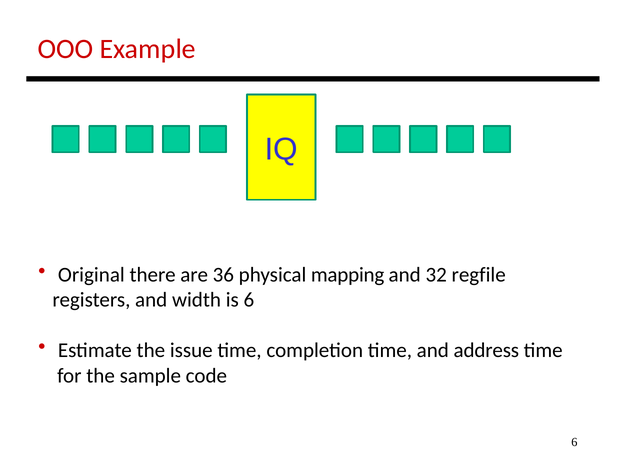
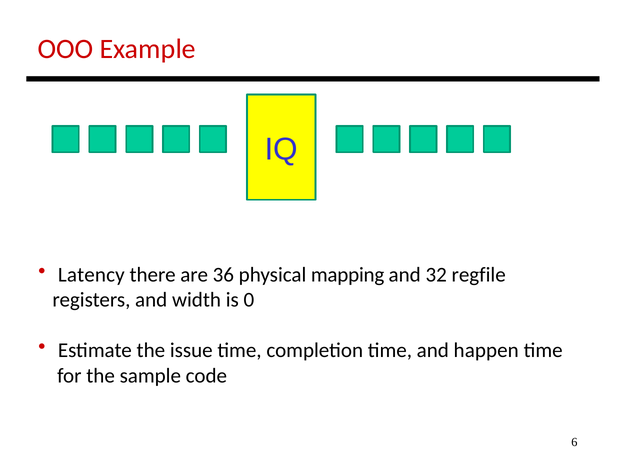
Original: Original -> Latency
is 6: 6 -> 0
address: address -> happen
